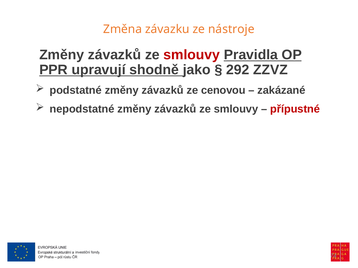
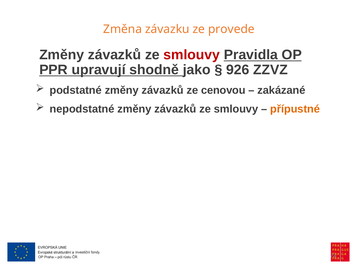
nástroje: nástroje -> provede
292: 292 -> 926
přípustné colour: red -> orange
